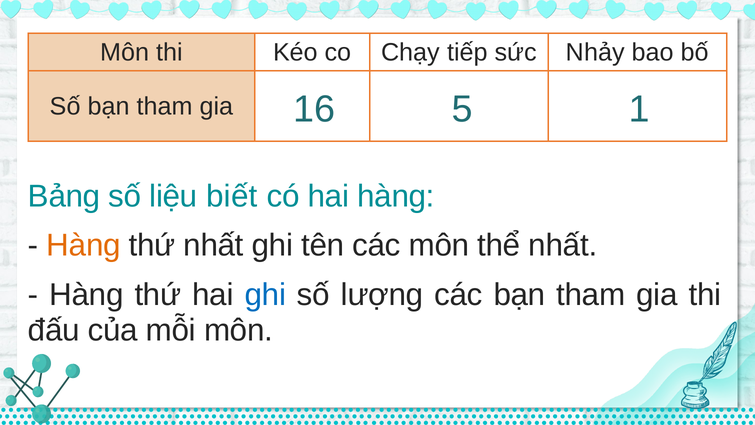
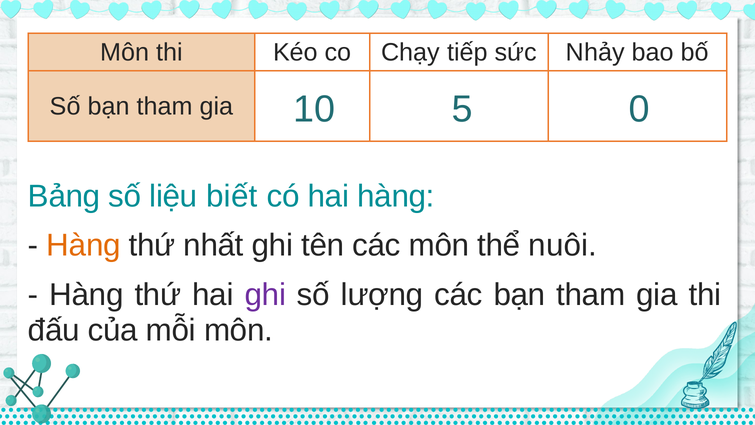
16: 16 -> 10
1: 1 -> 0
thể nhất: nhất -> nuôi
ghi at (265, 294) colour: blue -> purple
